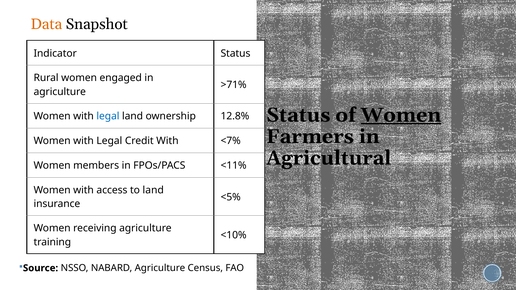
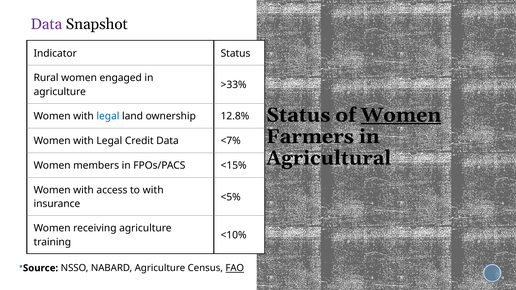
Data at (46, 24) colour: orange -> purple
>71%: >71% -> >33%
Credit With: With -> Data
<11%: <11% -> <15%
to land: land -> with
FAO underline: none -> present
